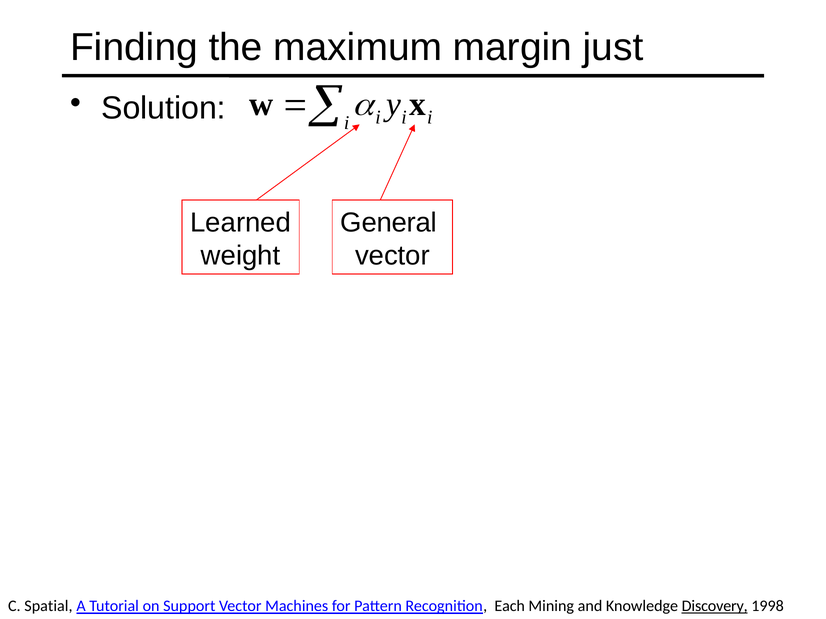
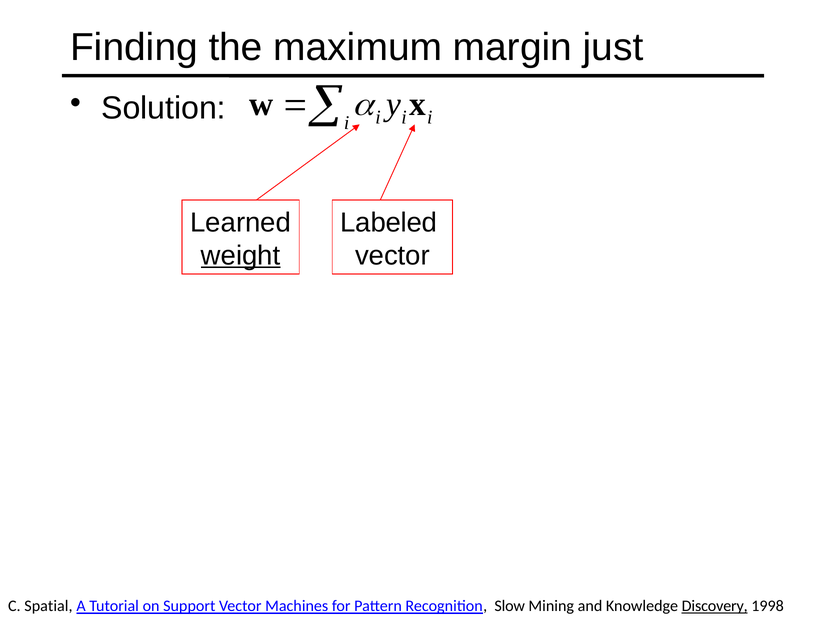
General: General -> Labeled
weight underline: none -> present
Each: Each -> Slow
